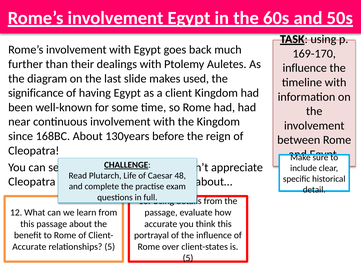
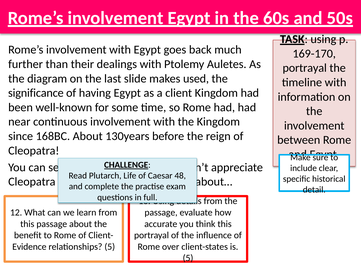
influence at (305, 68): influence -> portrayal
Accurate at (29, 247): Accurate -> Evidence
